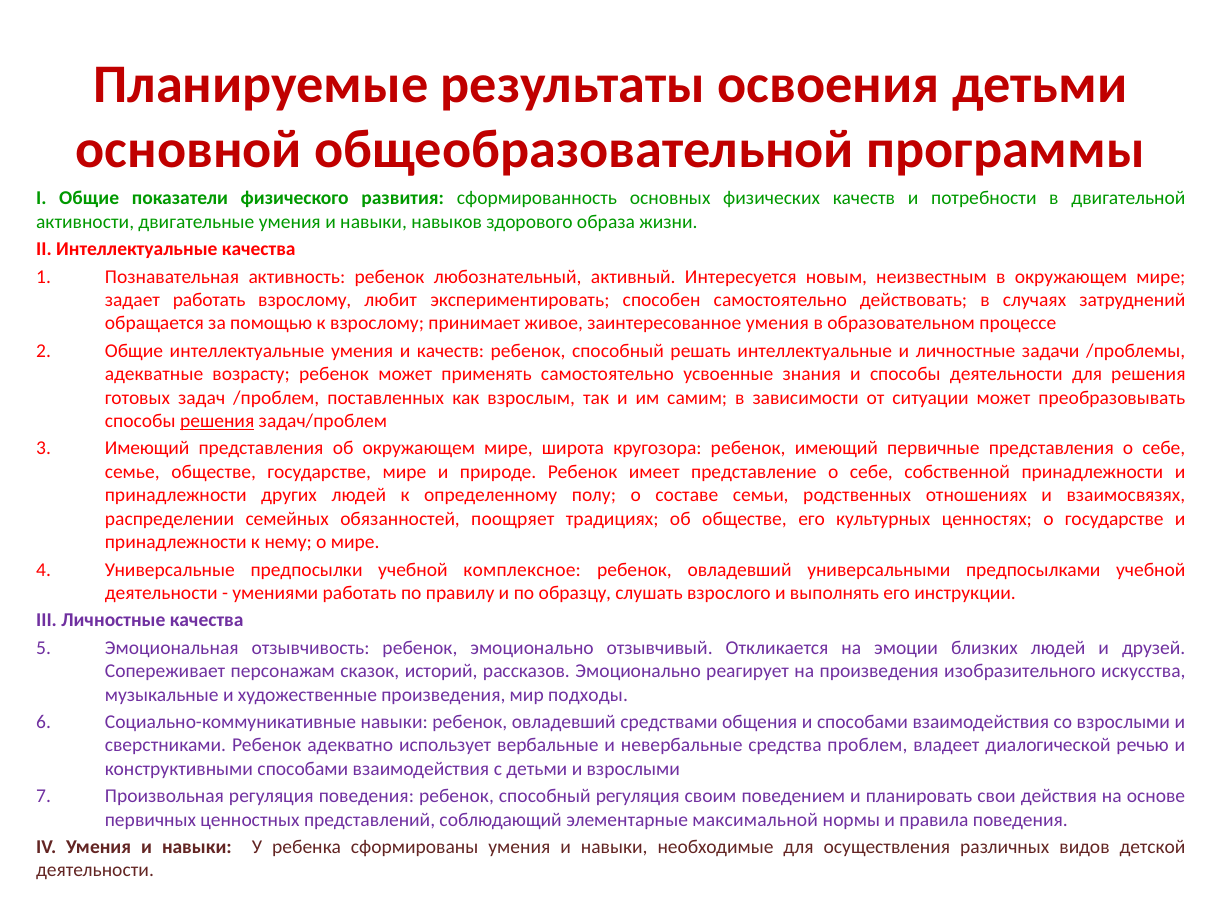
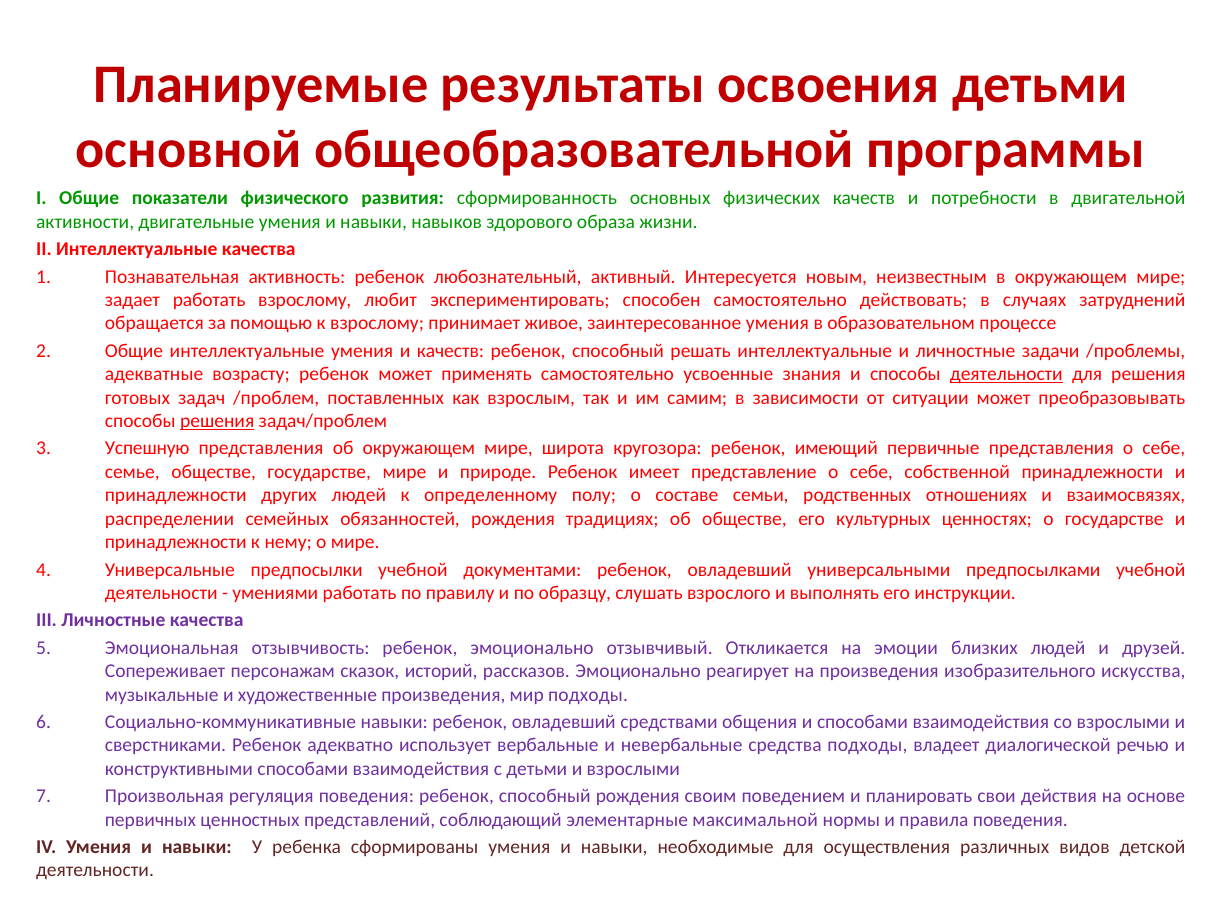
деятельности at (1006, 374) underline: none -> present
Имеющий at (147, 448): Имеющий -> Успешную
обязанностей поощряет: поощряет -> рождения
комплексное: комплексное -> документами
средства проблем: проблем -> подходы
способный регуляция: регуляция -> рождения
